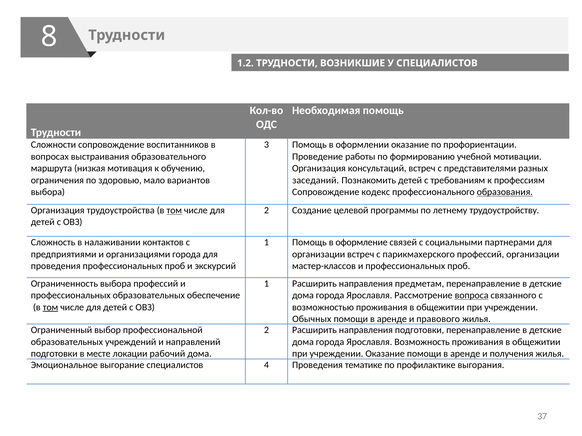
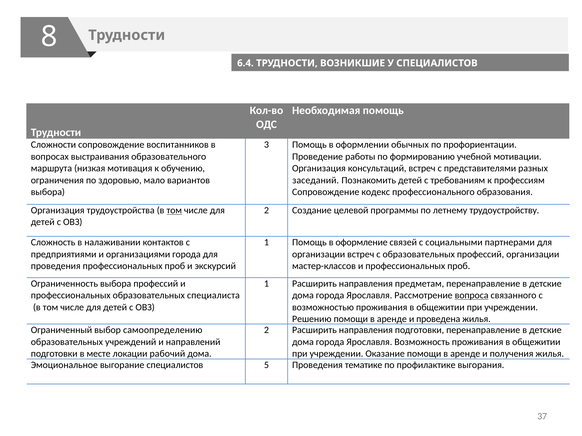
1.2: 1.2 -> 6.4
оформлении оказание: оказание -> обычных
образования underline: present -> none
с парикмахерского: парикмахерского -> образовательных
обеспечение: обеспечение -> специалиста
том at (50, 308) underline: present -> none
Обычных: Обычных -> Решению
правового: правового -> проведена
профессиональной: профессиональной -> самоопределению
4: 4 -> 5
